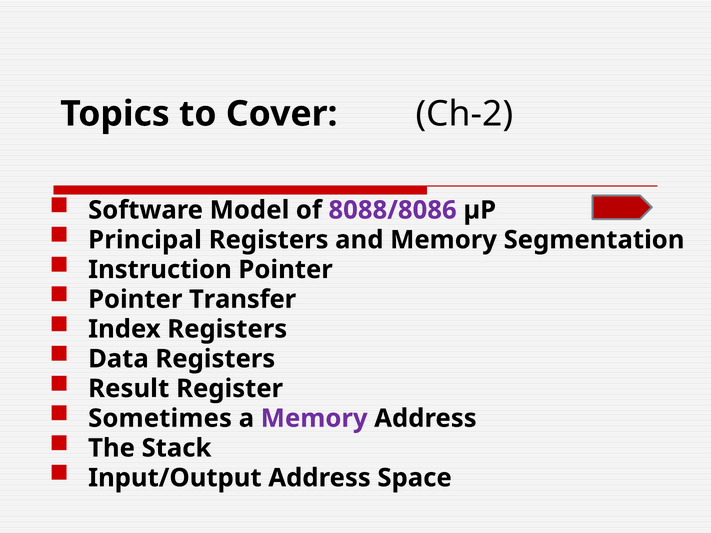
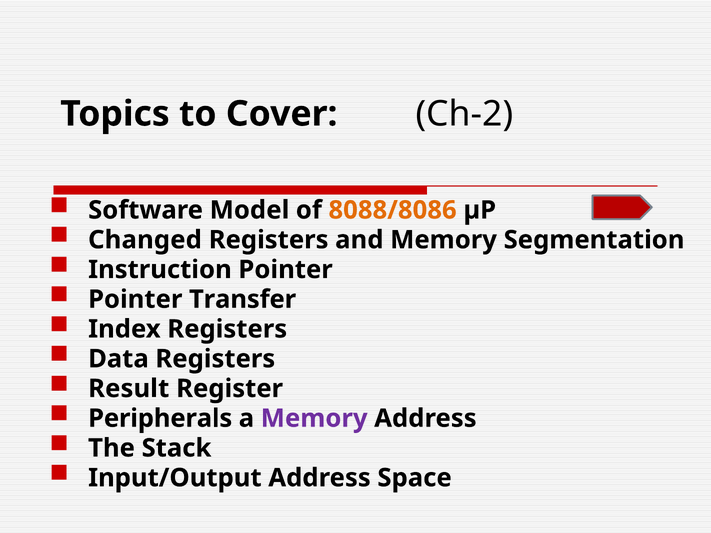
8088/8086 colour: purple -> orange
Principal: Principal -> Changed
Sometimes: Sometimes -> Peripherals
